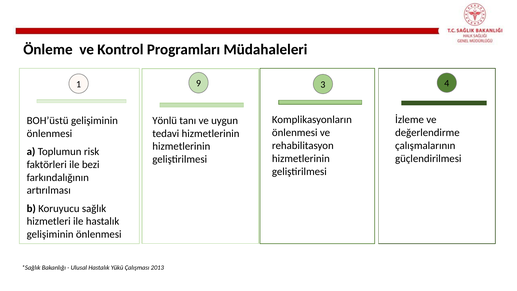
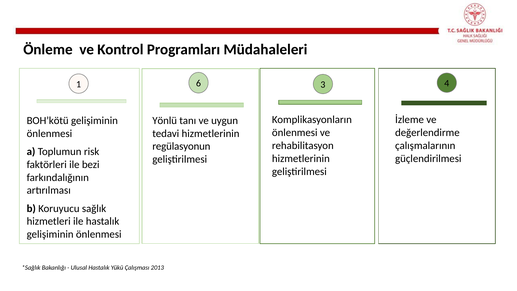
9: 9 -> 6
BOH’üstü: BOH’üstü -> BOH’kötü
hizmetlerinin at (181, 146): hizmetlerinin -> regülasyonun
